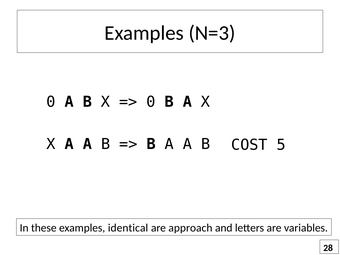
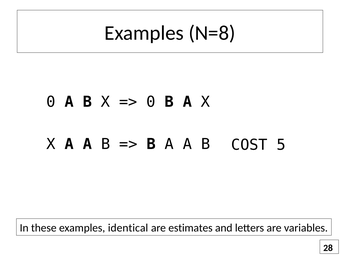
N=3: N=3 -> N=8
approach: approach -> estimates
